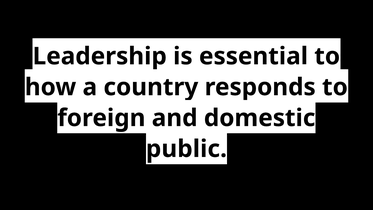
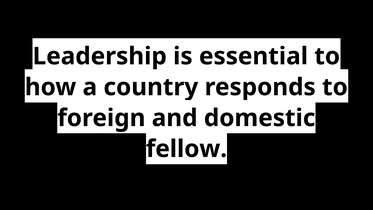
public: public -> fellow
